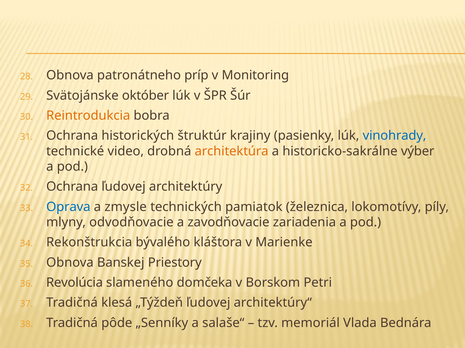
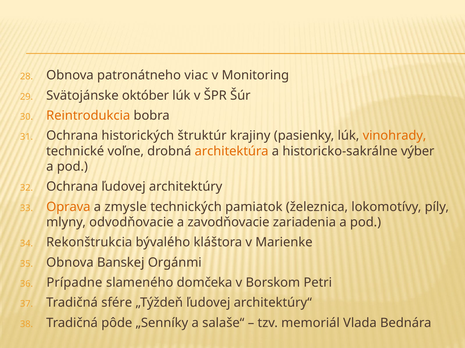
príp: príp -> viac
vinohrady colour: blue -> orange
video: video -> voľne
Oprava colour: blue -> orange
Priestory: Priestory -> Orgánmi
Revolúcia: Revolúcia -> Prípadne
klesá: klesá -> sfére
